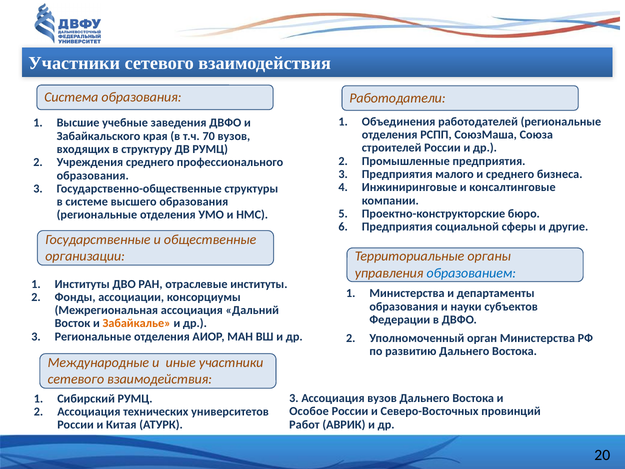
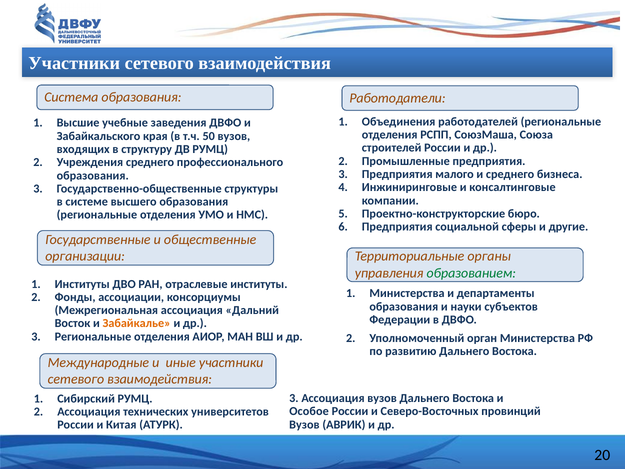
70: 70 -> 50
образованием colour: blue -> green
Работ at (304, 424): Работ -> Вузов
